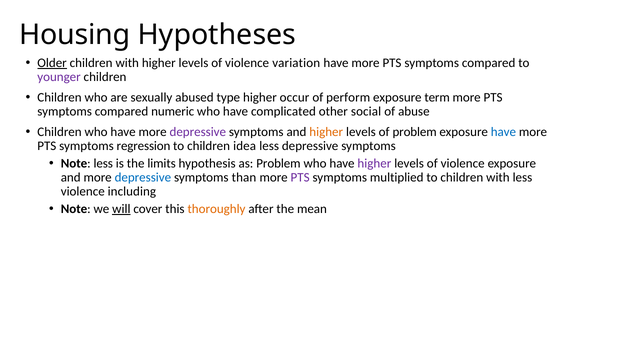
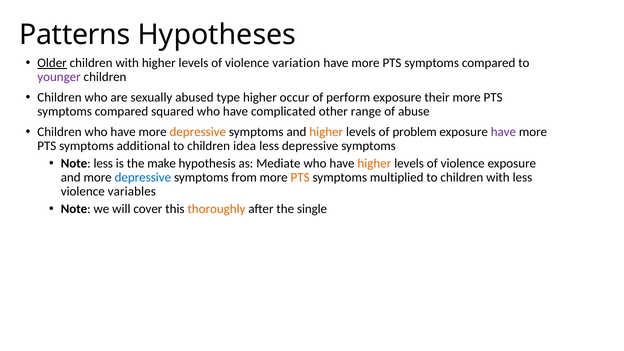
Housing: Housing -> Patterns
term: term -> their
numeric: numeric -> squared
social: social -> range
depressive at (198, 132) colour: purple -> orange
have at (503, 132) colour: blue -> purple
regression: regression -> additional
limits: limits -> make
as Problem: Problem -> Mediate
higher at (374, 164) colour: purple -> orange
than: than -> from
PTS at (300, 178) colour: purple -> orange
including: including -> variables
will underline: present -> none
mean: mean -> single
